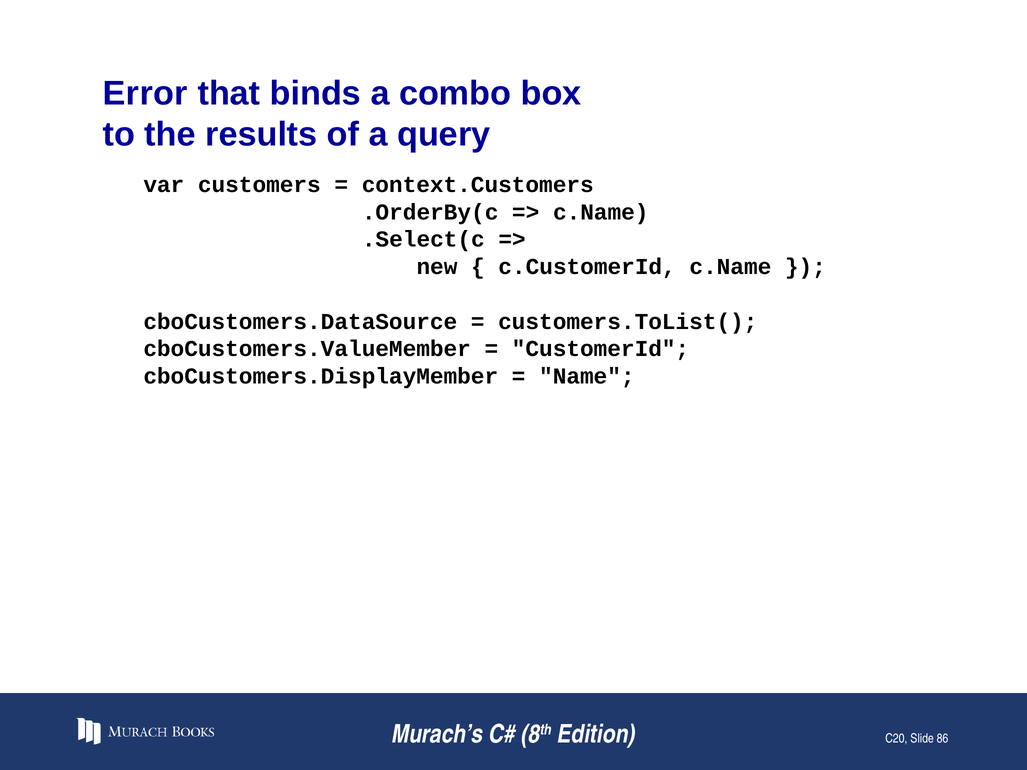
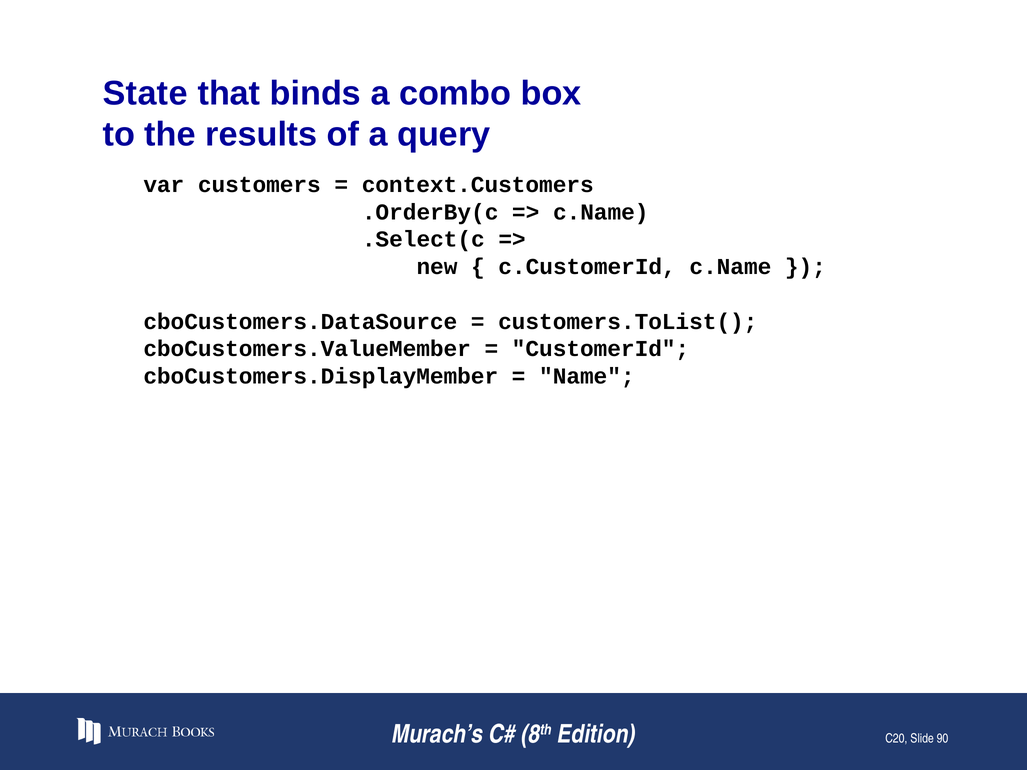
Error: Error -> State
86: 86 -> 90
